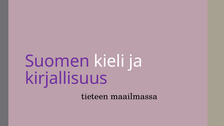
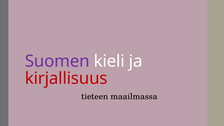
kirjallisuus colour: purple -> red
